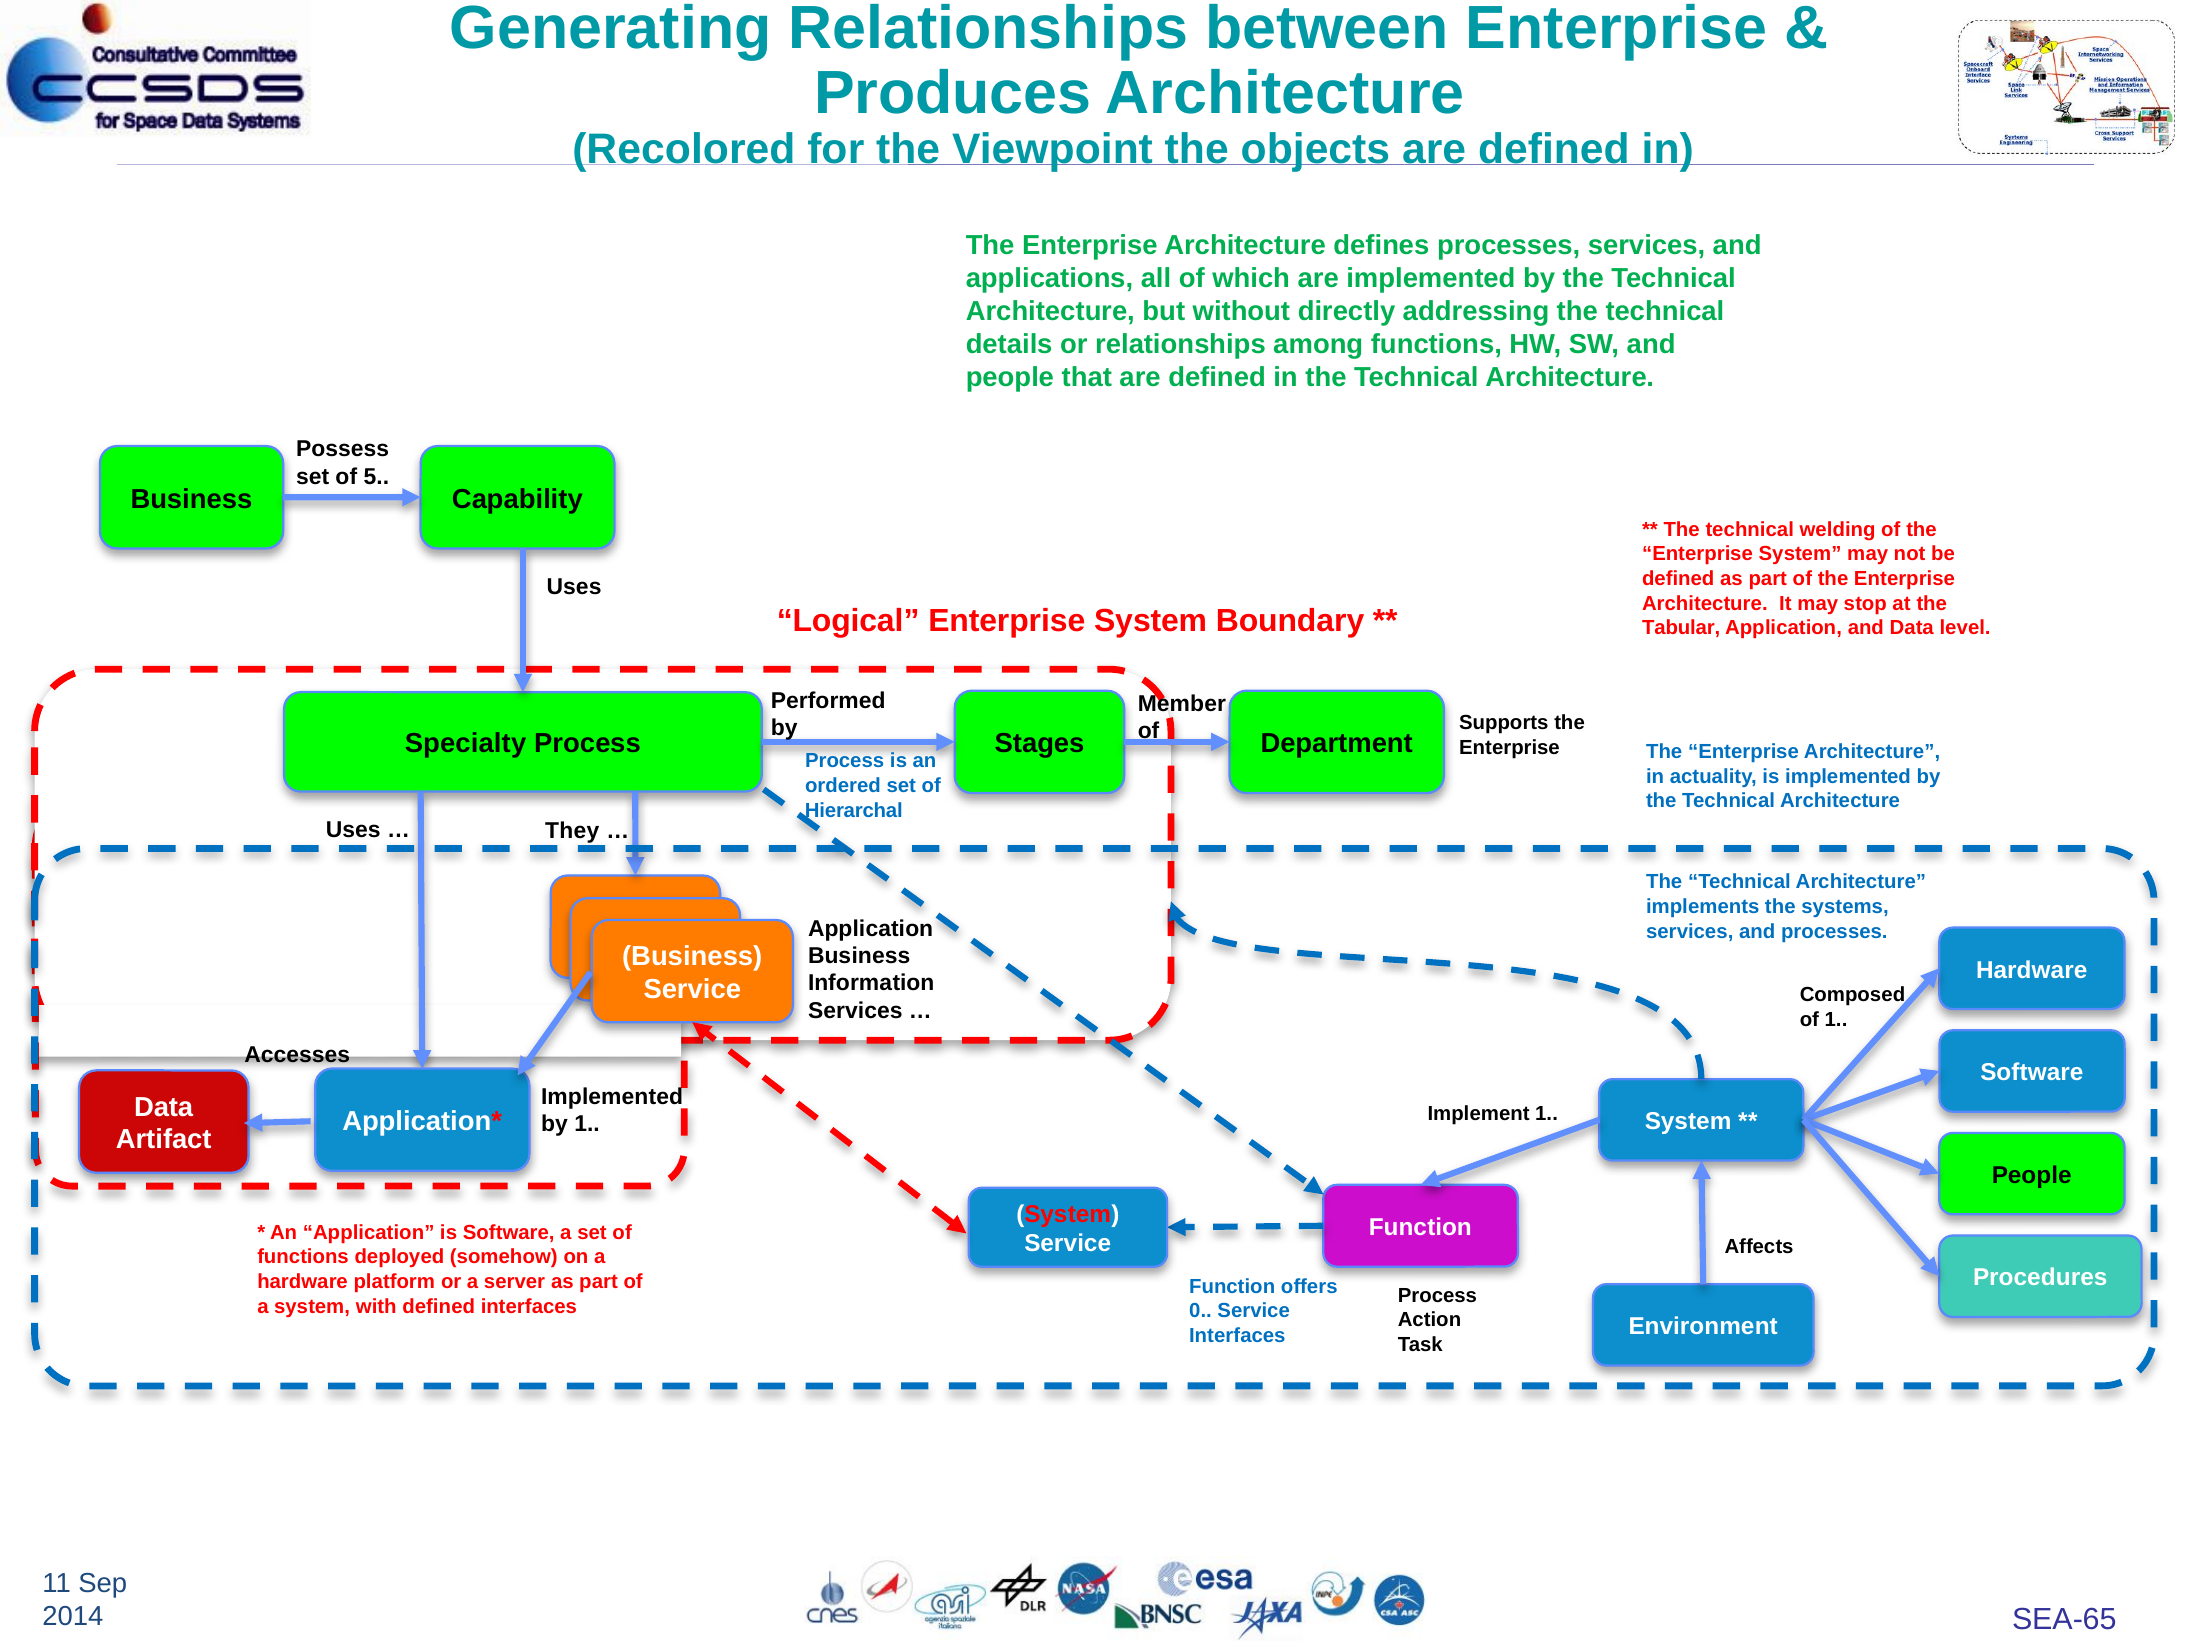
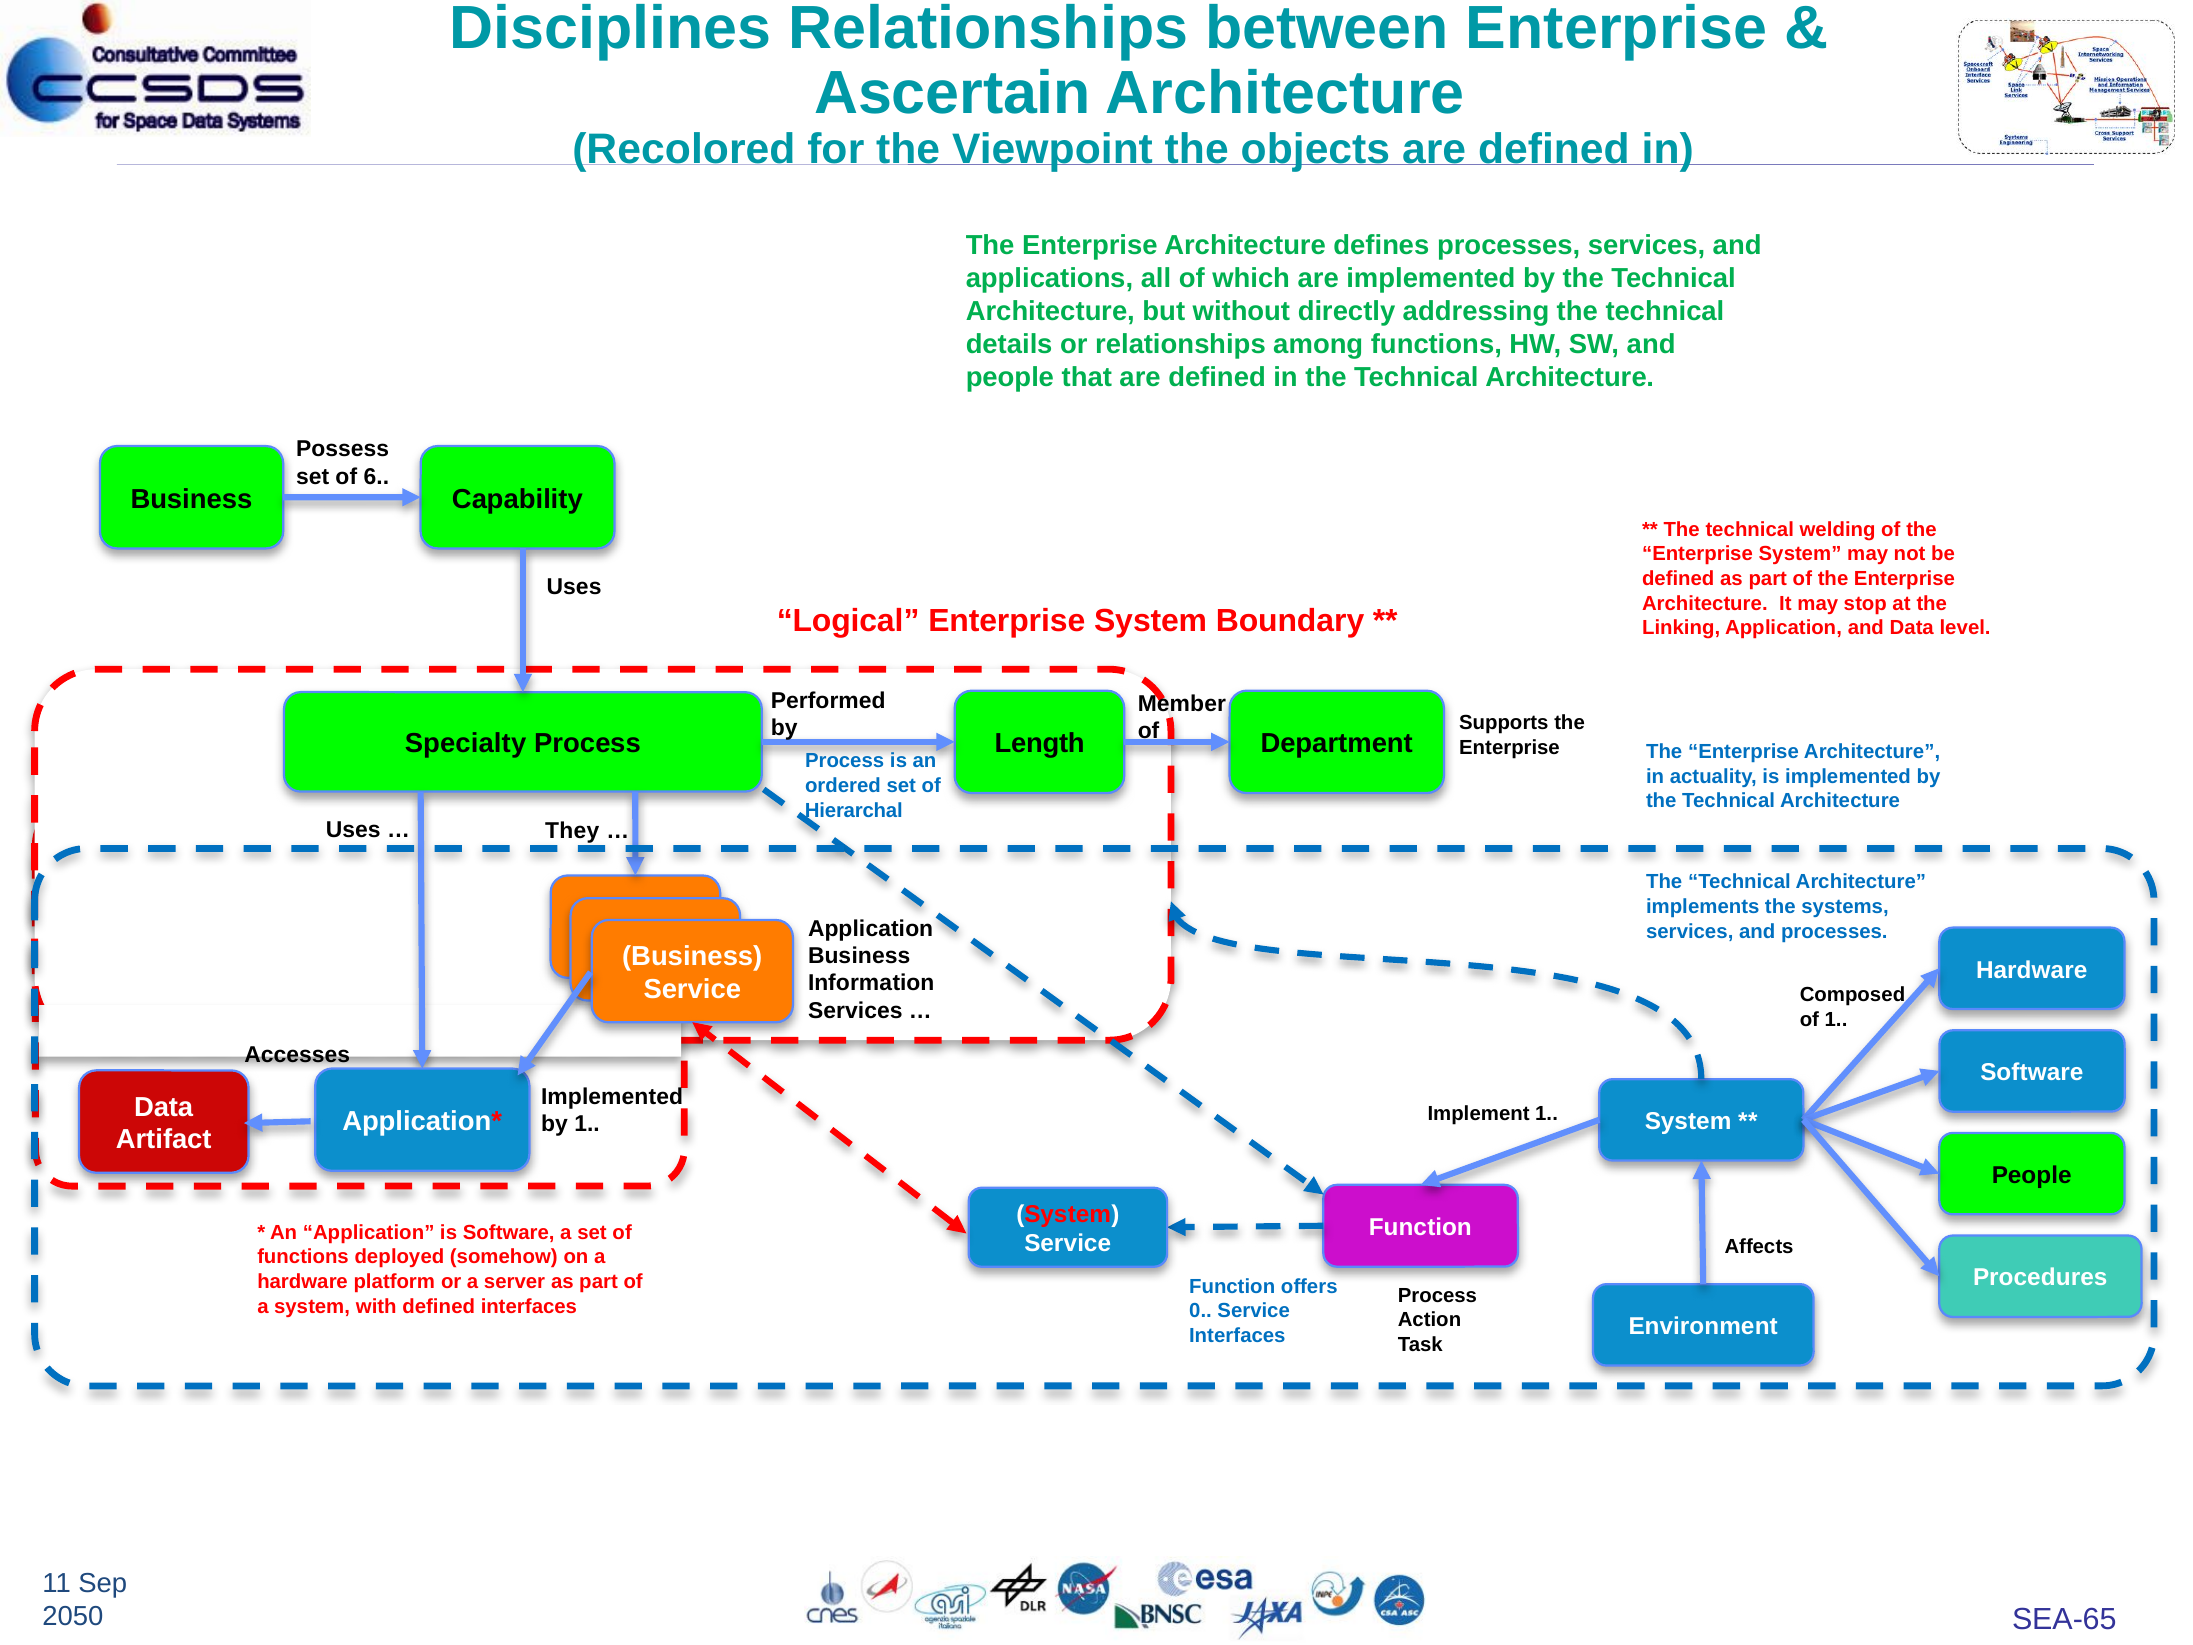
Generating: Generating -> Disciplines
Produces: Produces -> Ascertain
5: 5 -> 6
Tabular: Tabular -> Linking
Stages: Stages -> Length
2014: 2014 -> 2050
